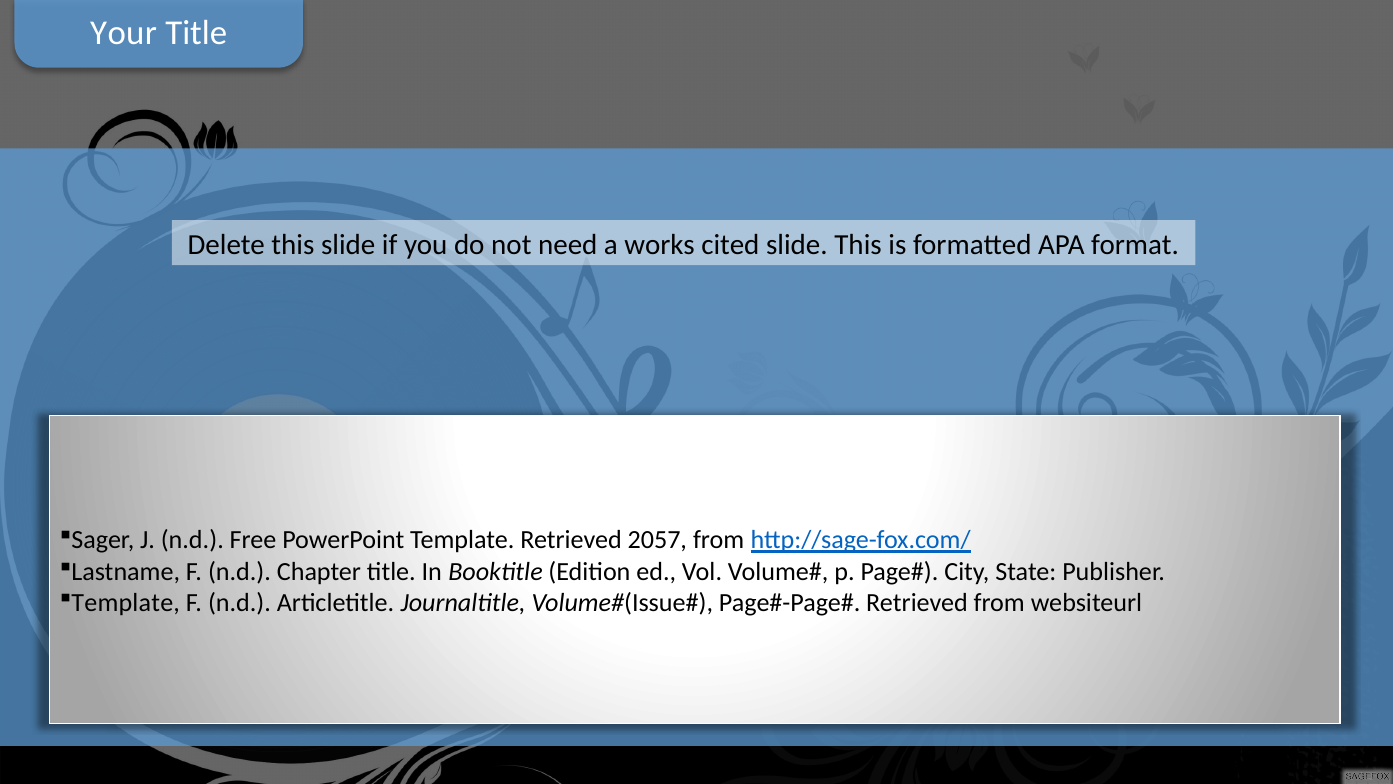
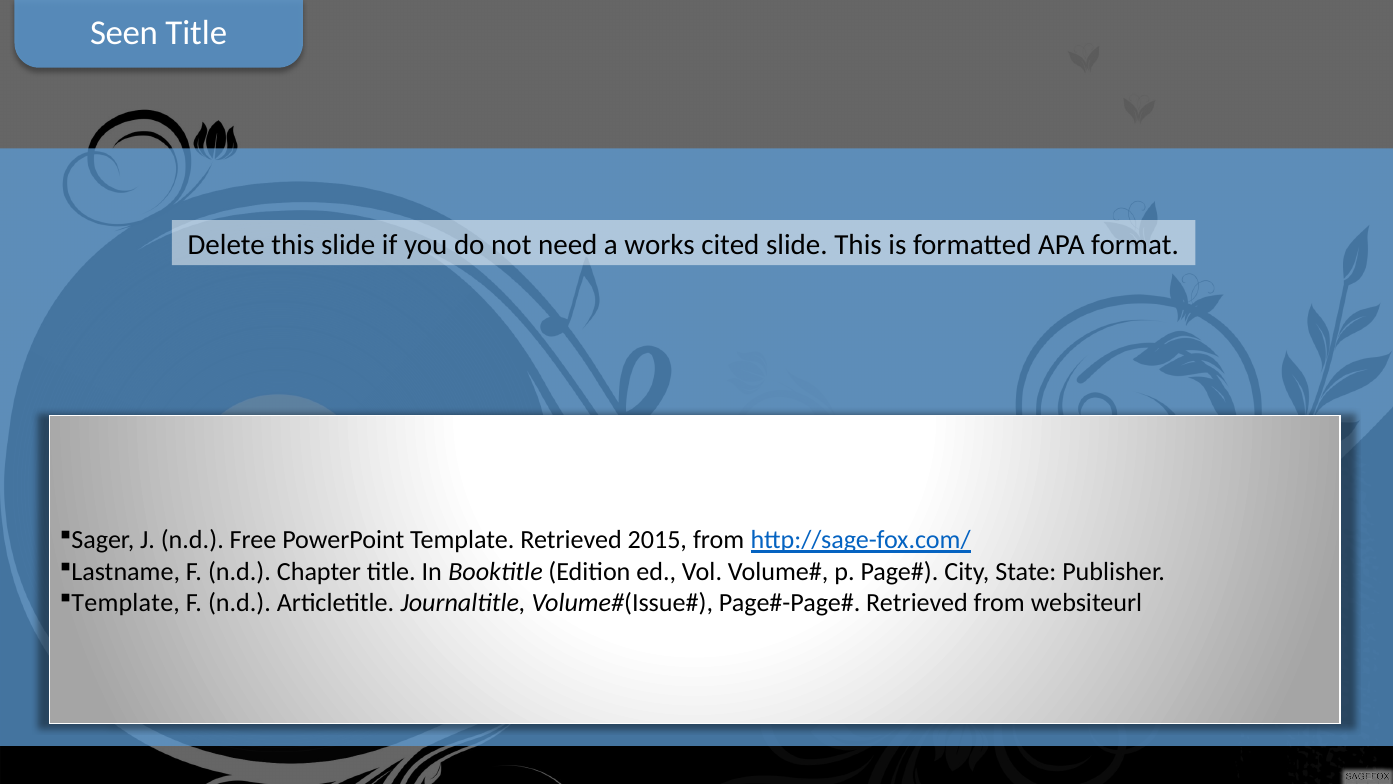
Your: Your -> Seen
2057: 2057 -> 2015
